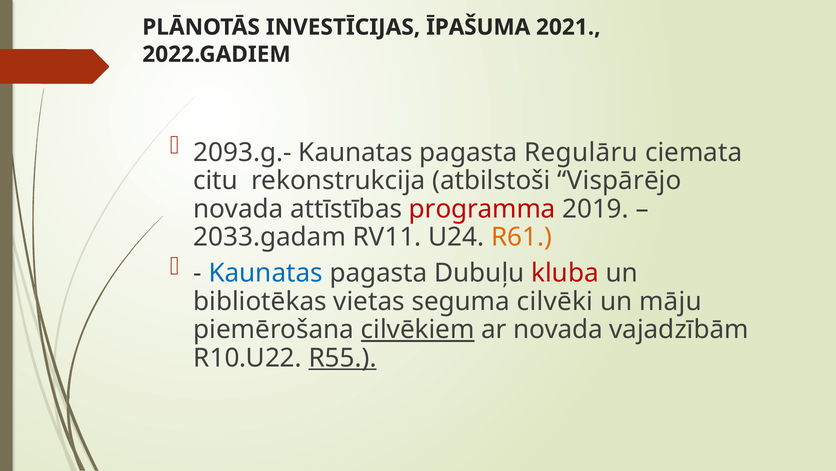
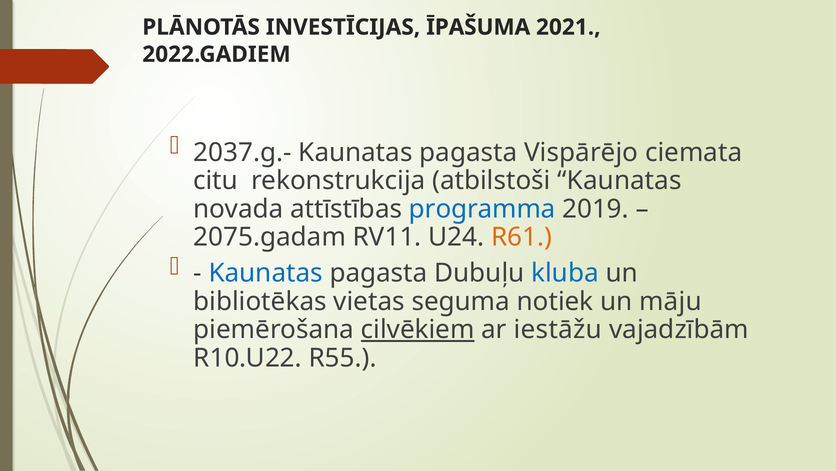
2093.g.-: 2093.g.- -> 2037.g.-
Regulāru: Regulāru -> Vispārējo
atbilstoši Vispārējo: Vispārējo -> Kaunatas
programma colour: red -> blue
2033.gadam: 2033.gadam -> 2075.gadam
kluba colour: red -> blue
cilvēki: cilvēki -> notiek
ar novada: novada -> iestāžu
R55 underline: present -> none
